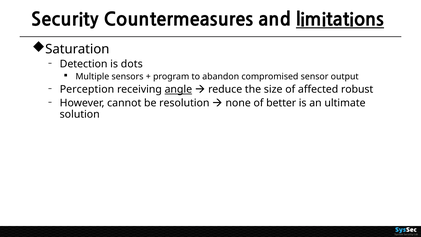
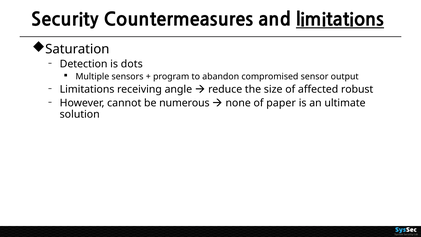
Perception at (87, 89): Perception -> Limitations
angle underline: present -> none
resolution: resolution -> numerous
better: better -> paper
